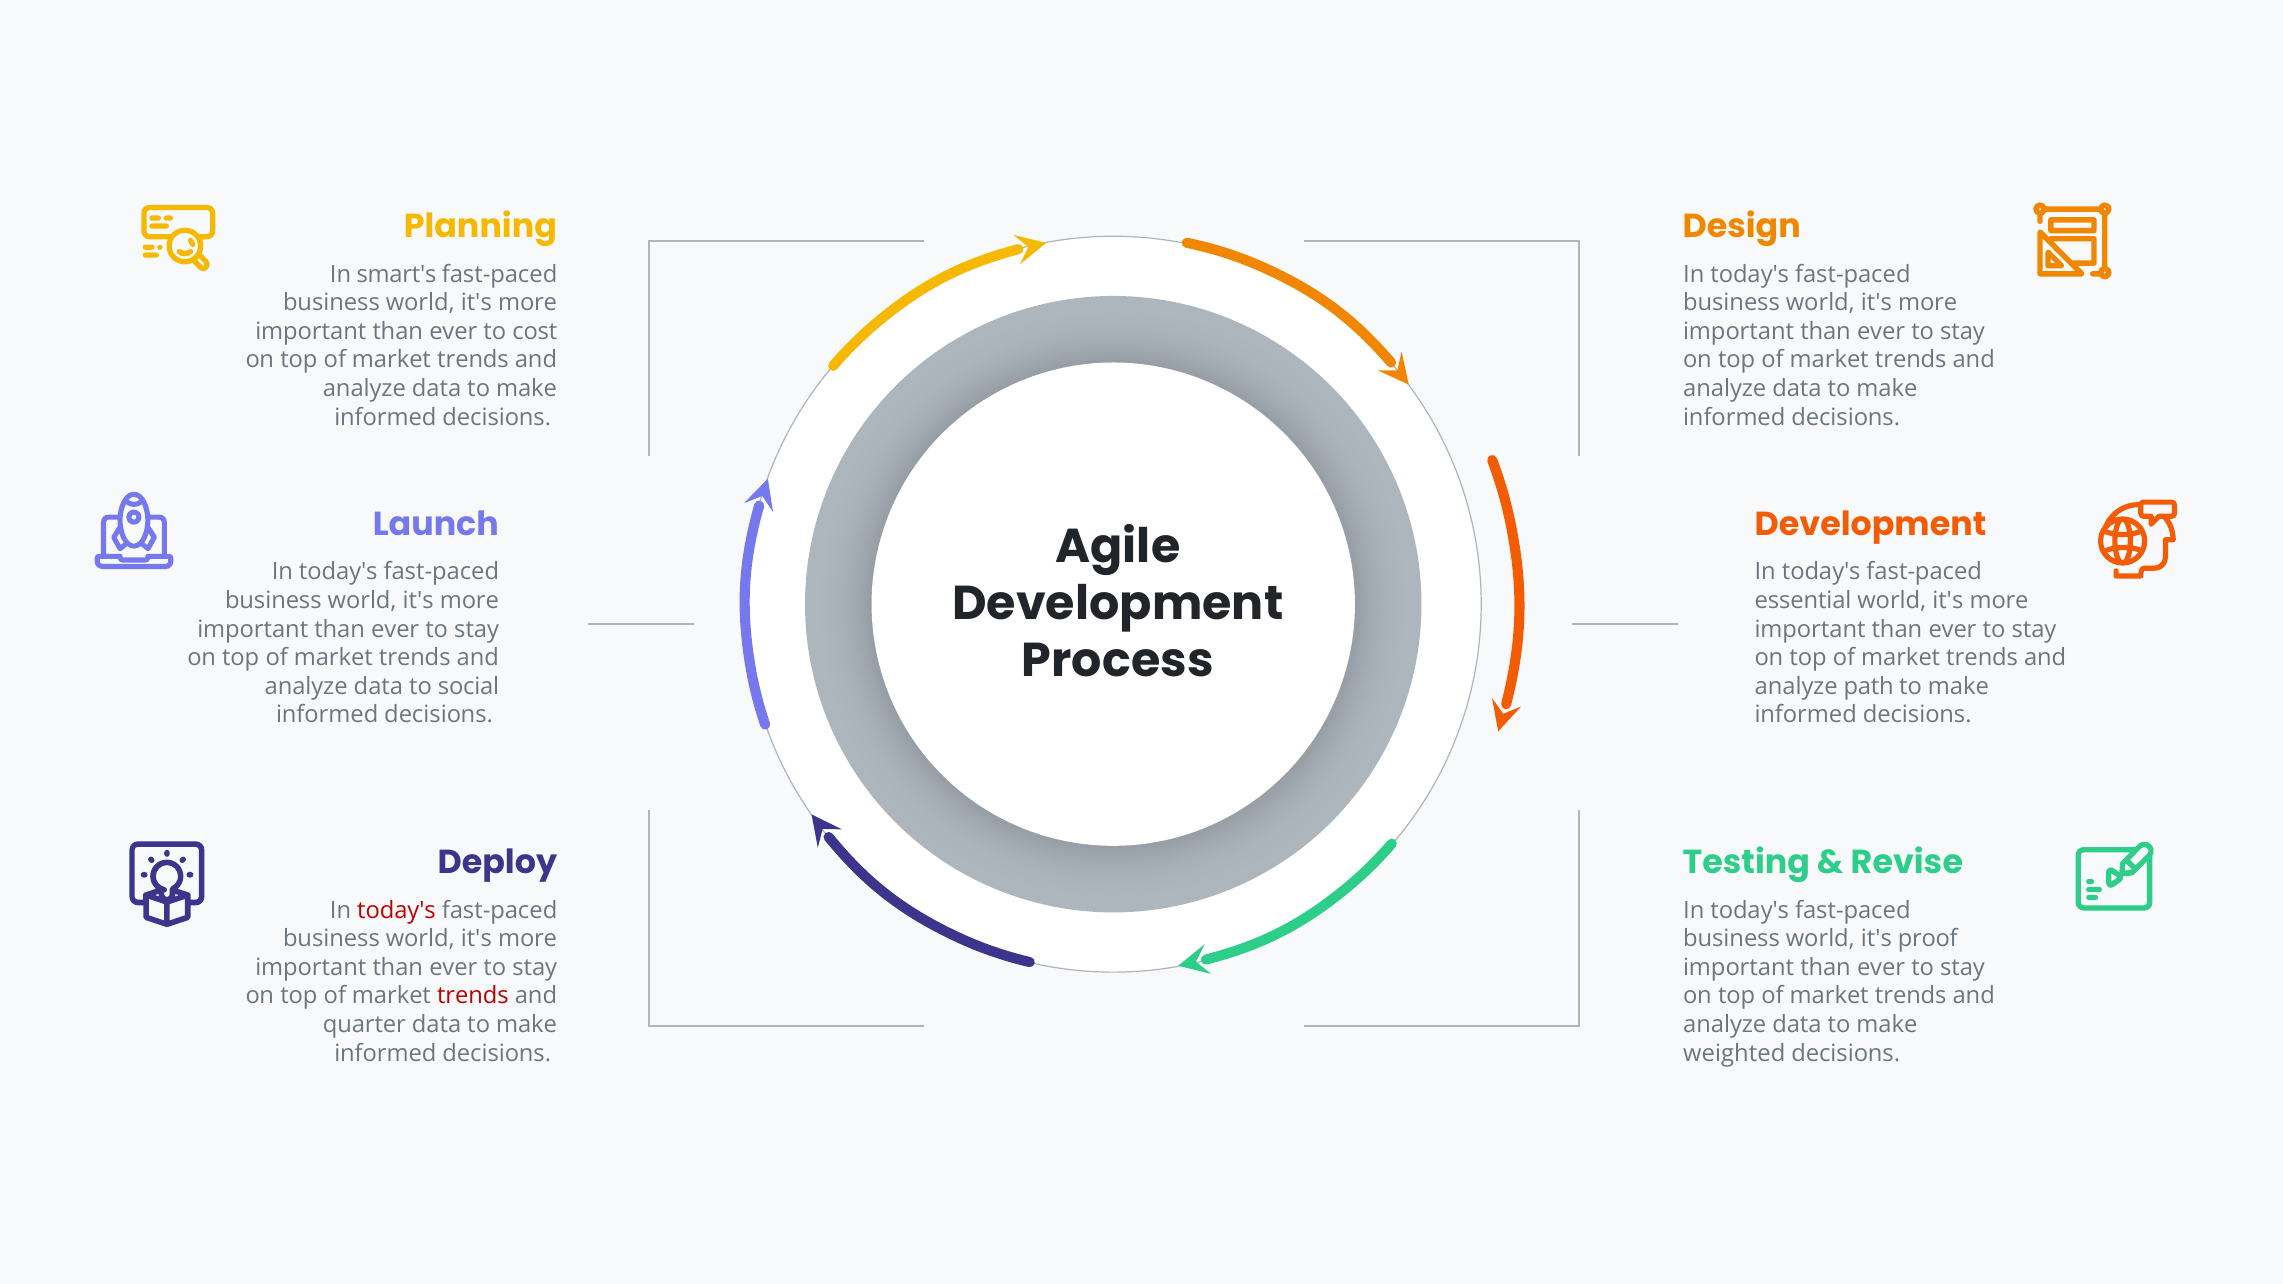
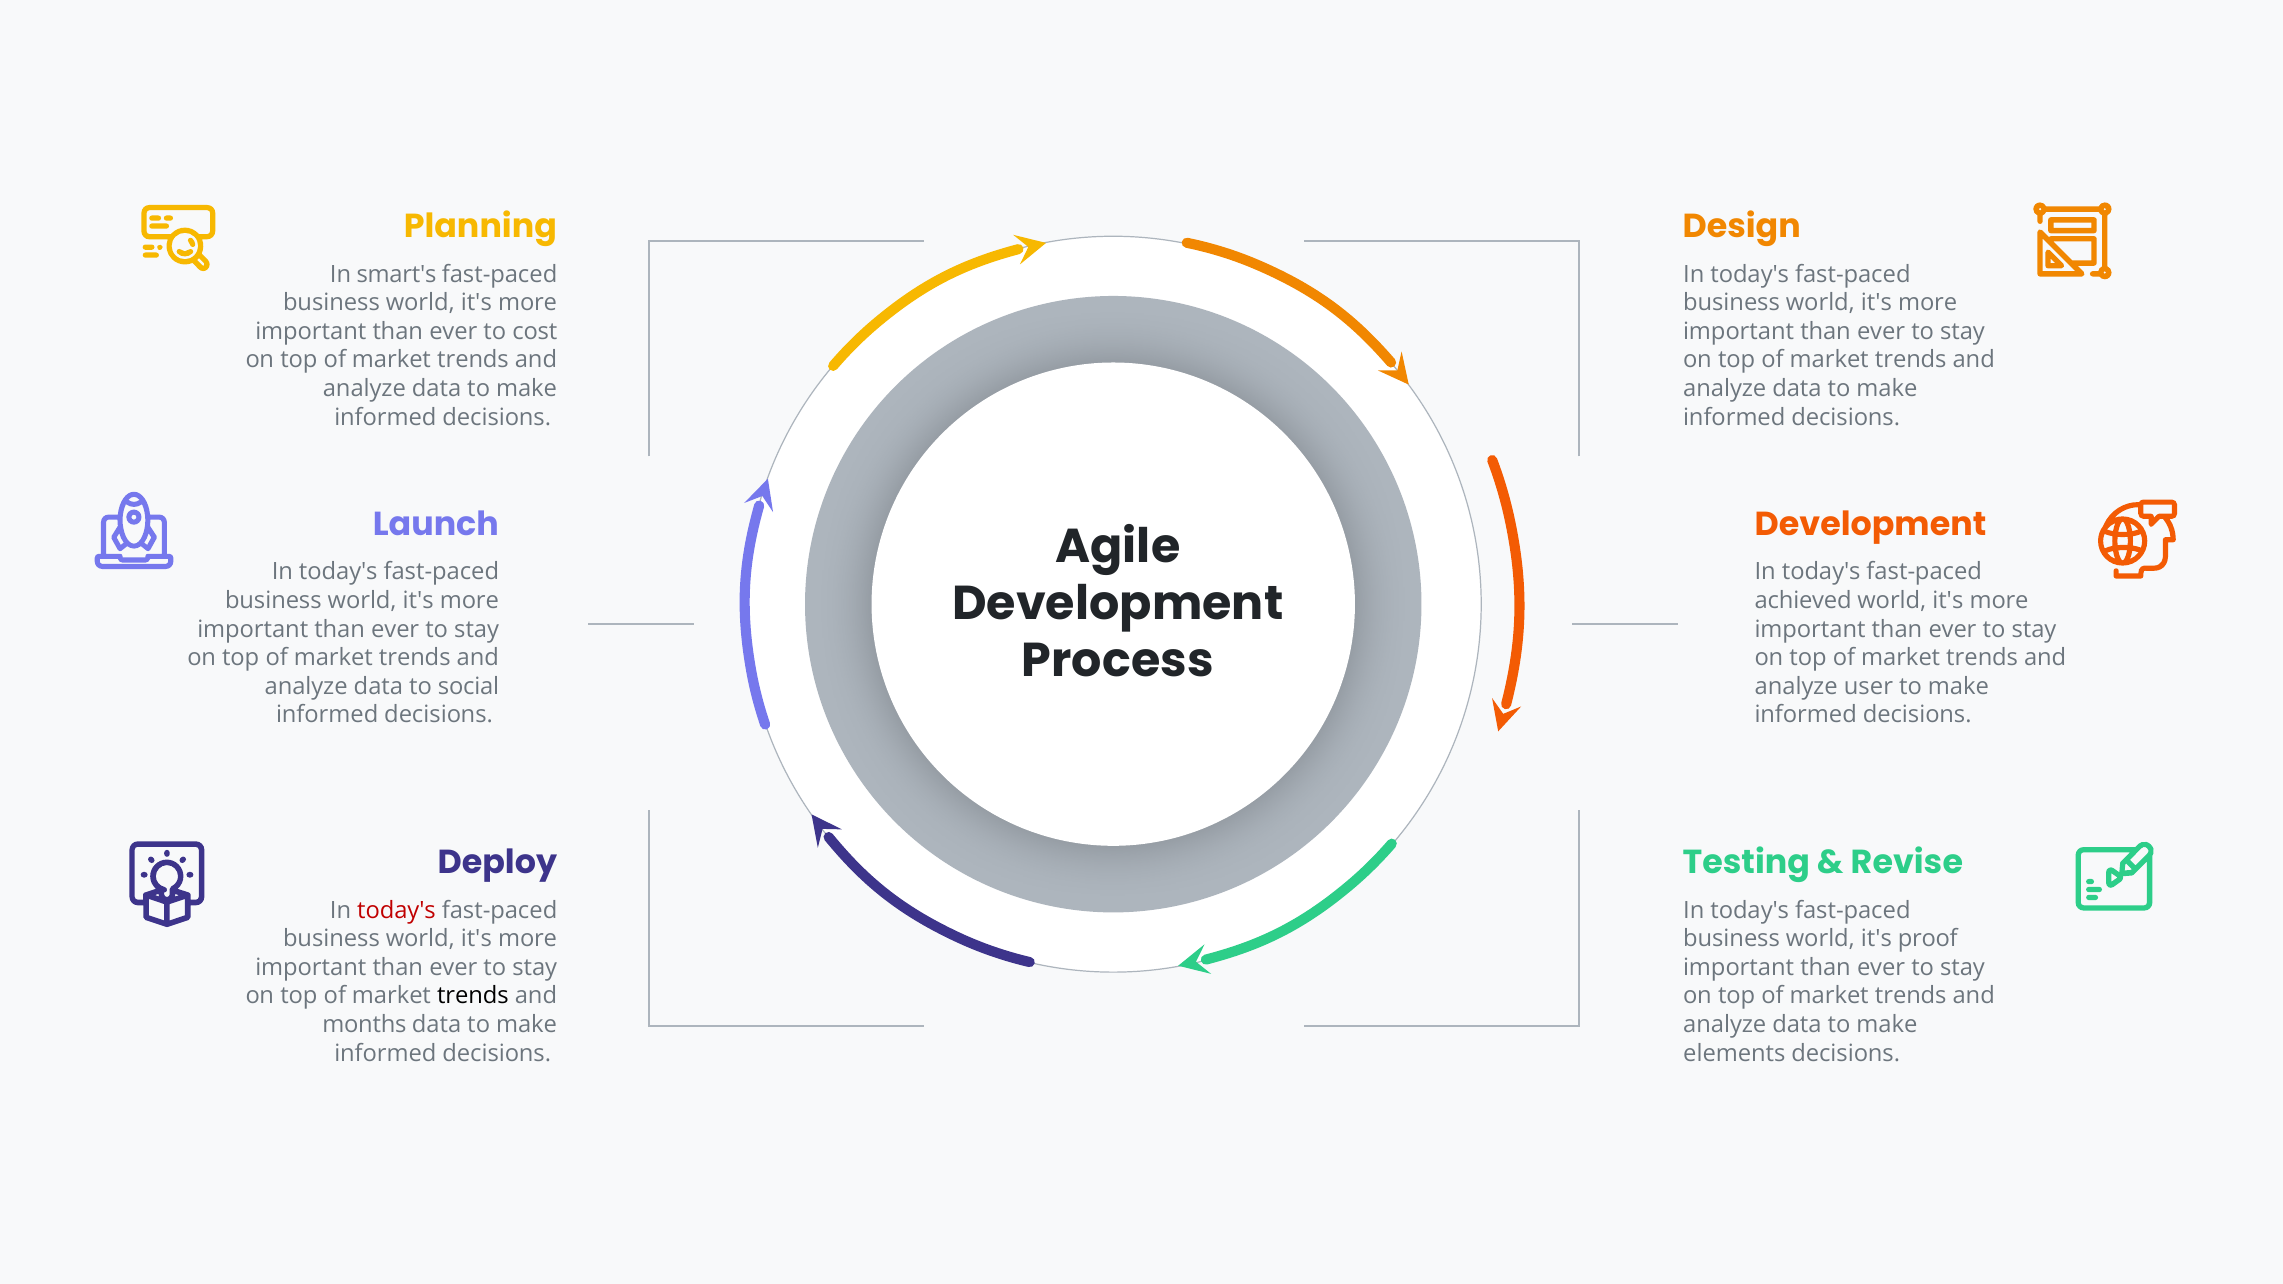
essential: essential -> achieved
path: path -> user
trends at (473, 996) colour: red -> black
quarter: quarter -> months
weighted: weighted -> elements
